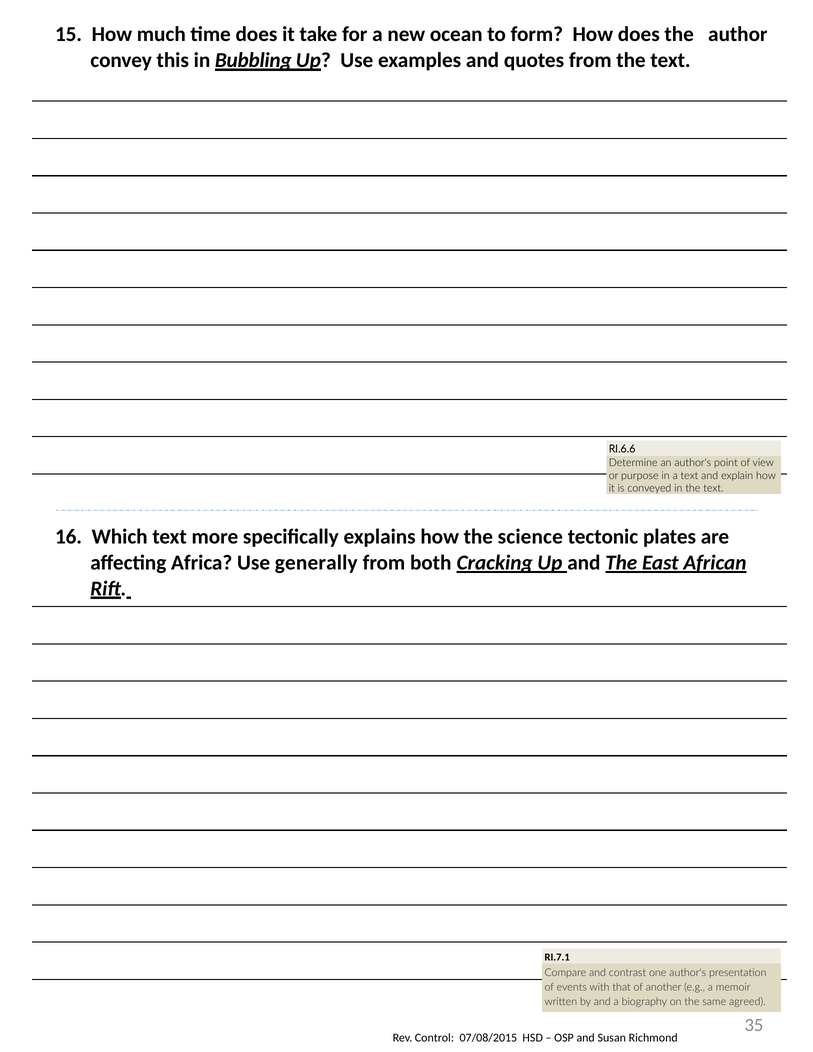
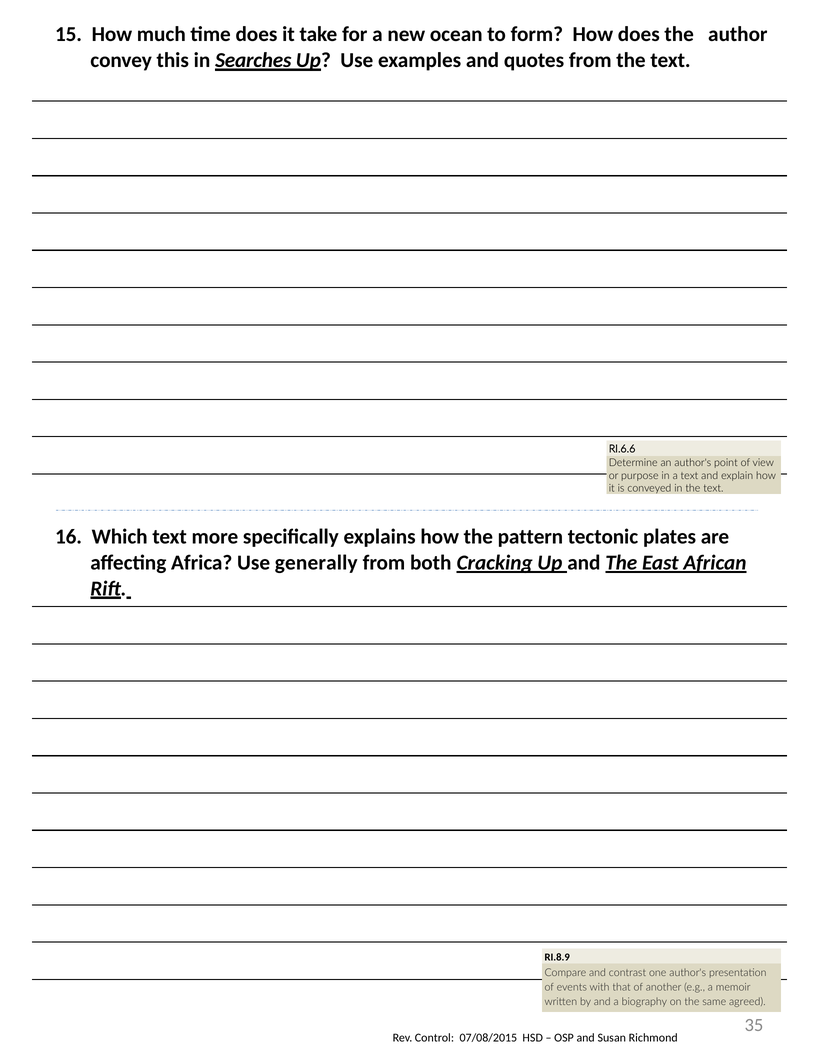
Bubbling: Bubbling -> Searches
science: science -> pattern
RI.7.1: RI.7.1 -> RI.8.9
